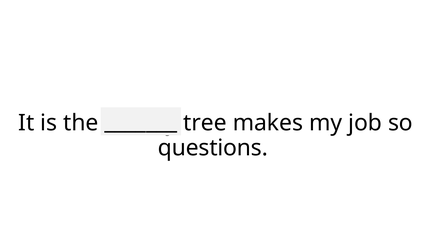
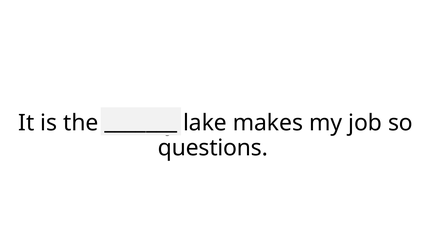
tree: tree -> lake
